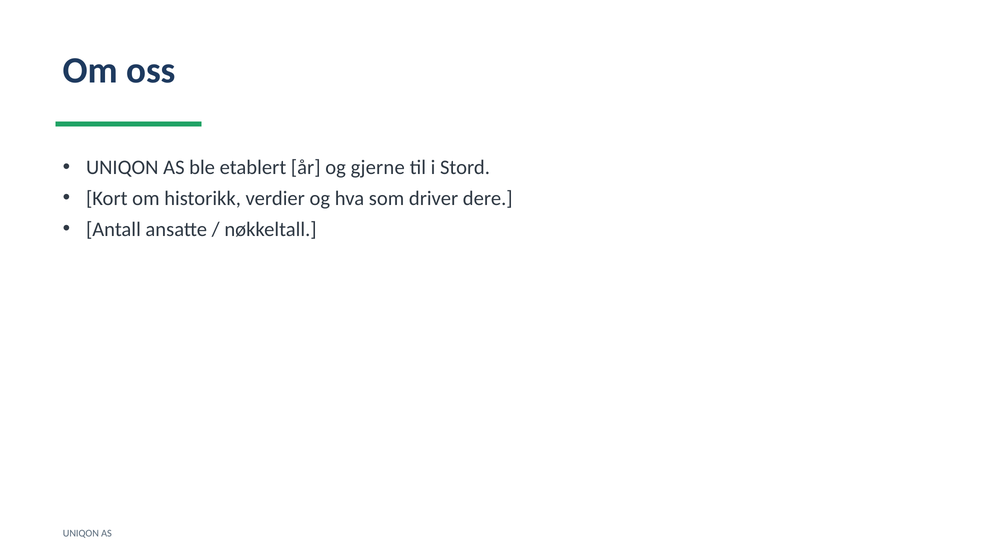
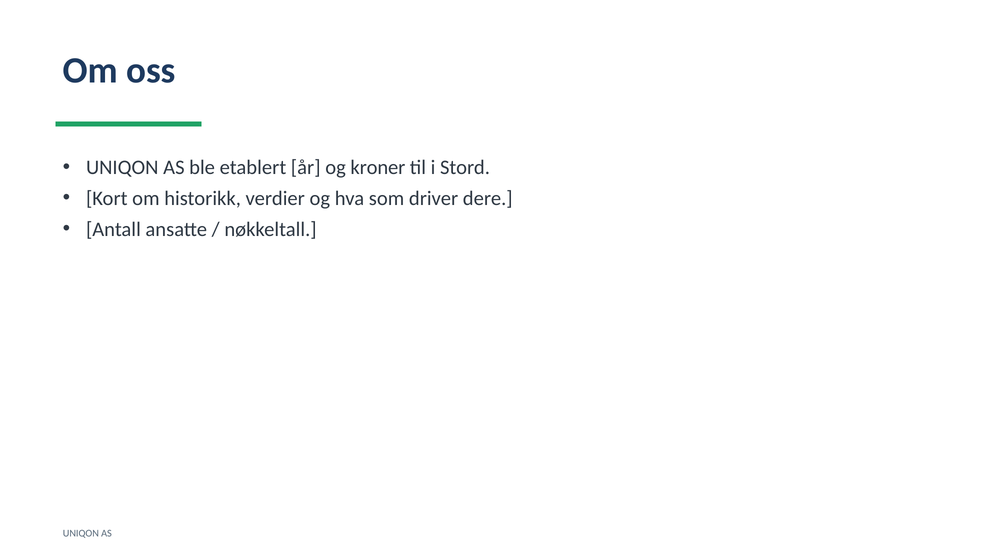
gjerne: gjerne -> kroner
